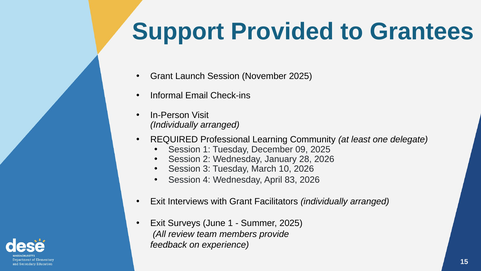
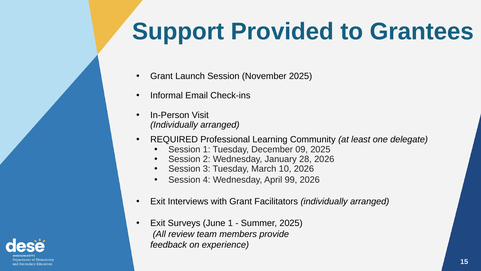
83: 83 -> 99
